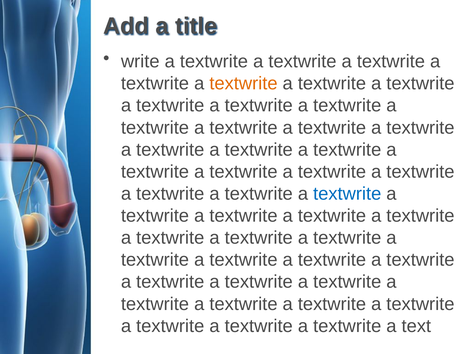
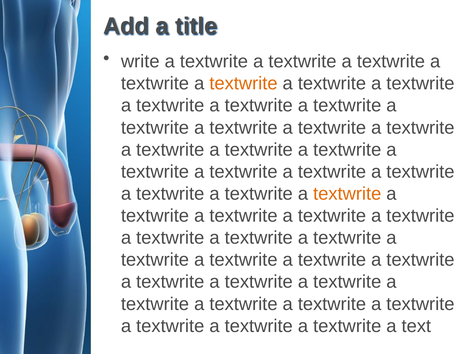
textwrite at (347, 194) colour: blue -> orange
